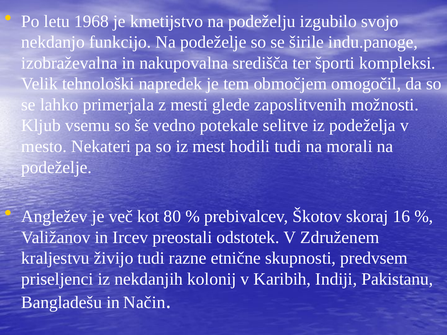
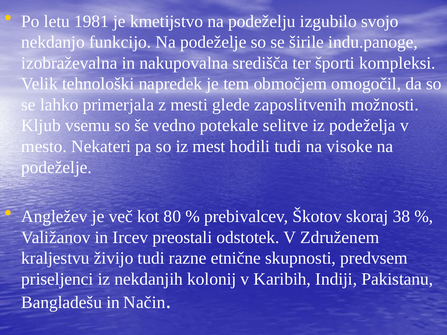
1968: 1968 -> 1981
morali: morali -> visoke
16: 16 -> 38
